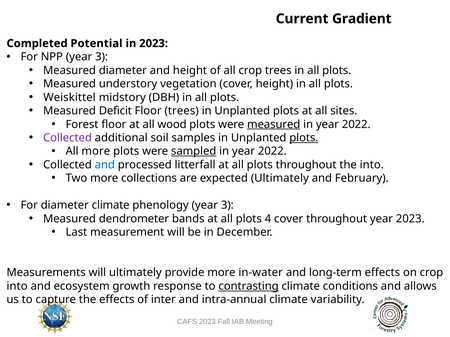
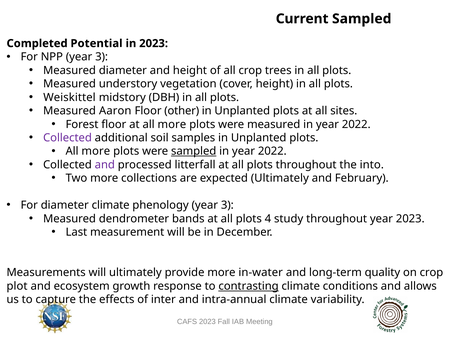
Current Gradient: Gradient -> Sampled
Deficit: Deficit -> Aaron
Floor trees: trees -> other
at all wood: wood -> more
measured at (274, 124) underline: present -> none
plots at (304, 138) underline: present -> none
and at (105, 165) colour: blue -> purple
4 cover: cover -> study
long-term effects: effects -> quality
into at (17, 286): into -> plot
